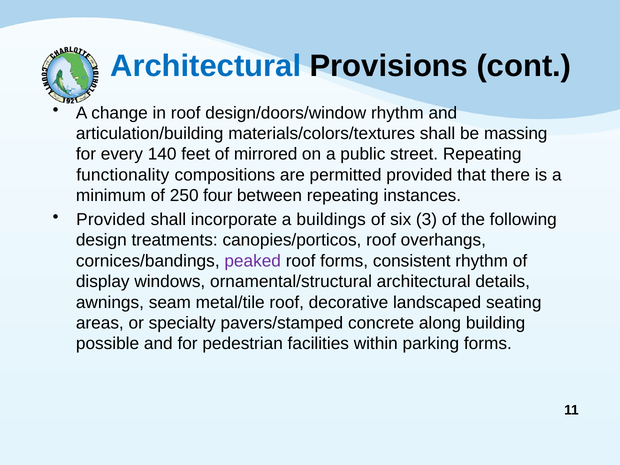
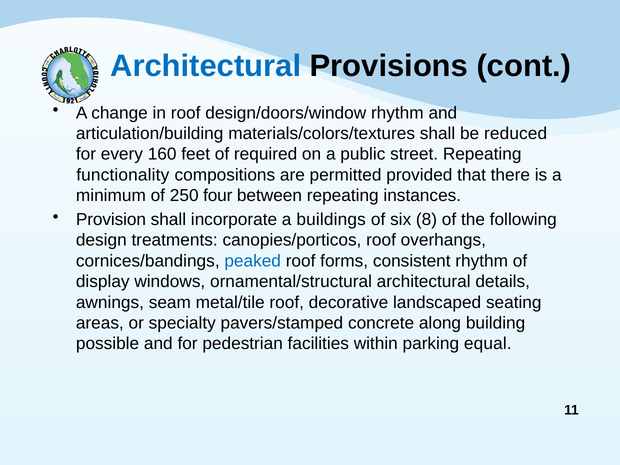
massing: massing -> reduced
140: 140 -> 160
mirrored: mirrored -> required
Provided at (111, 220): Provided -> Provision
3: 3 -> 8
peaked colour: purple -> blue
parking forms: forms -> equal
